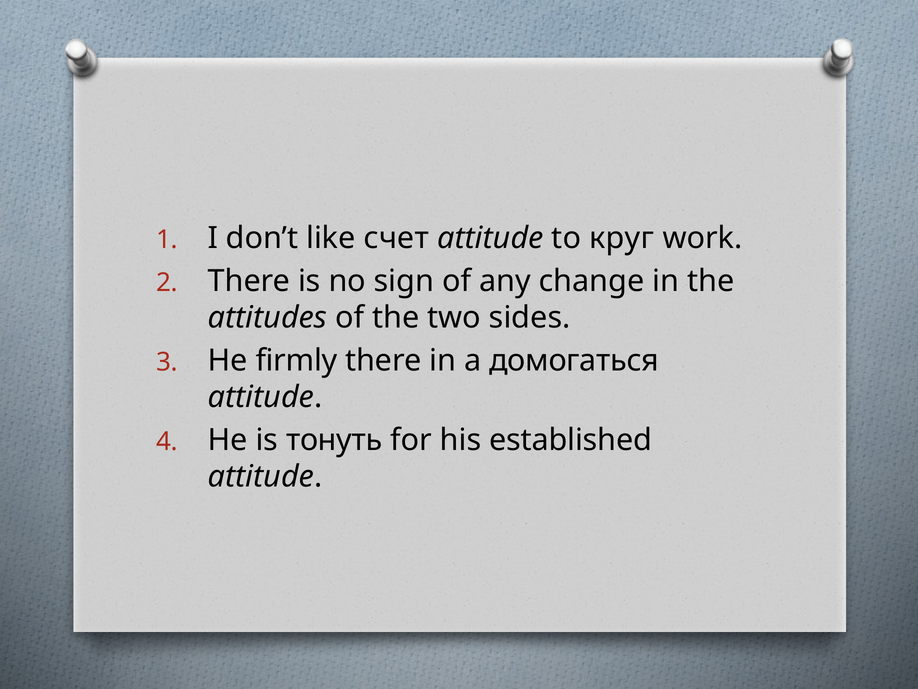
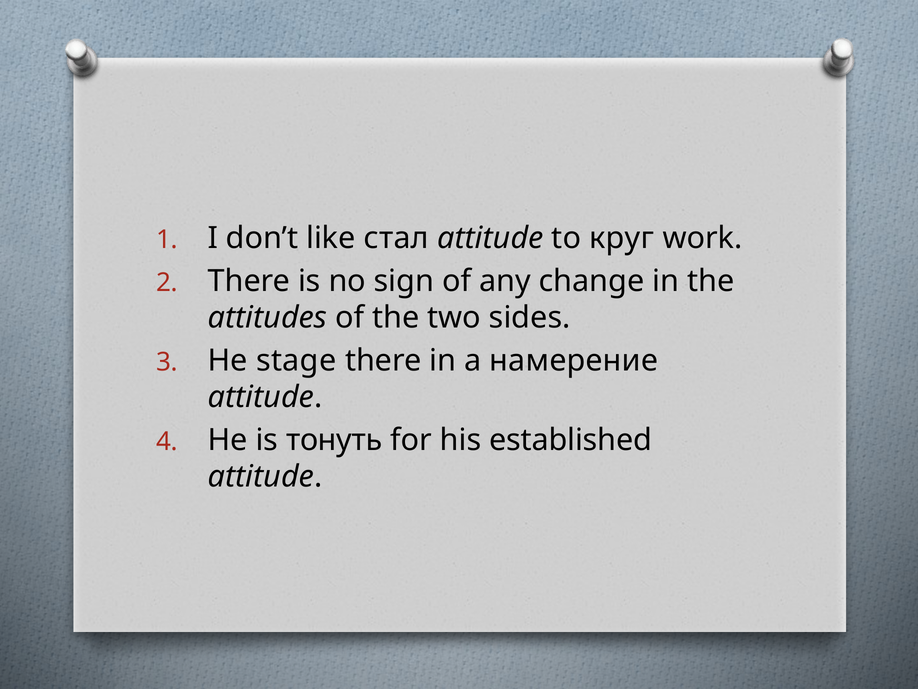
счет: счет -> стал
firmly: firmly -> stage
домогаться: домогаться -> намерение
